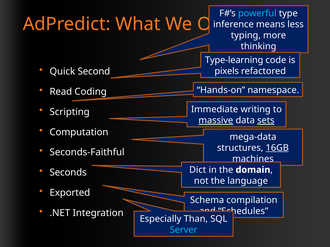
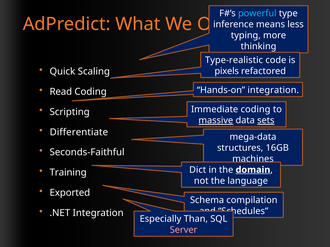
Type-learning: Type-learning -> Type-realistic
Second: Second -> Scaling
Hands-on namespace: namespace -> integration
Immediate writing: writing -> coding
Computation: Computation -> Differentiate
16GB underline: present -> none
domain underline: none -> present
Seconds: Seconds -> Training
Server colour: light blue -> pink
